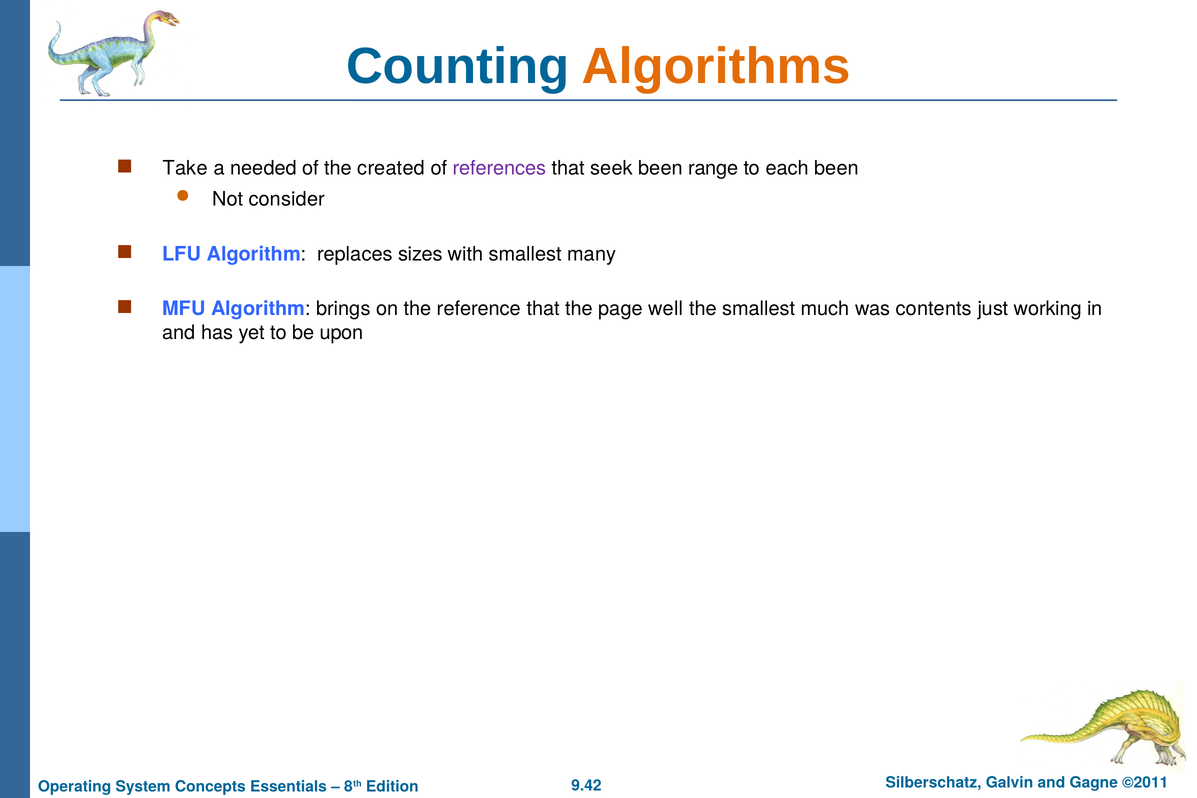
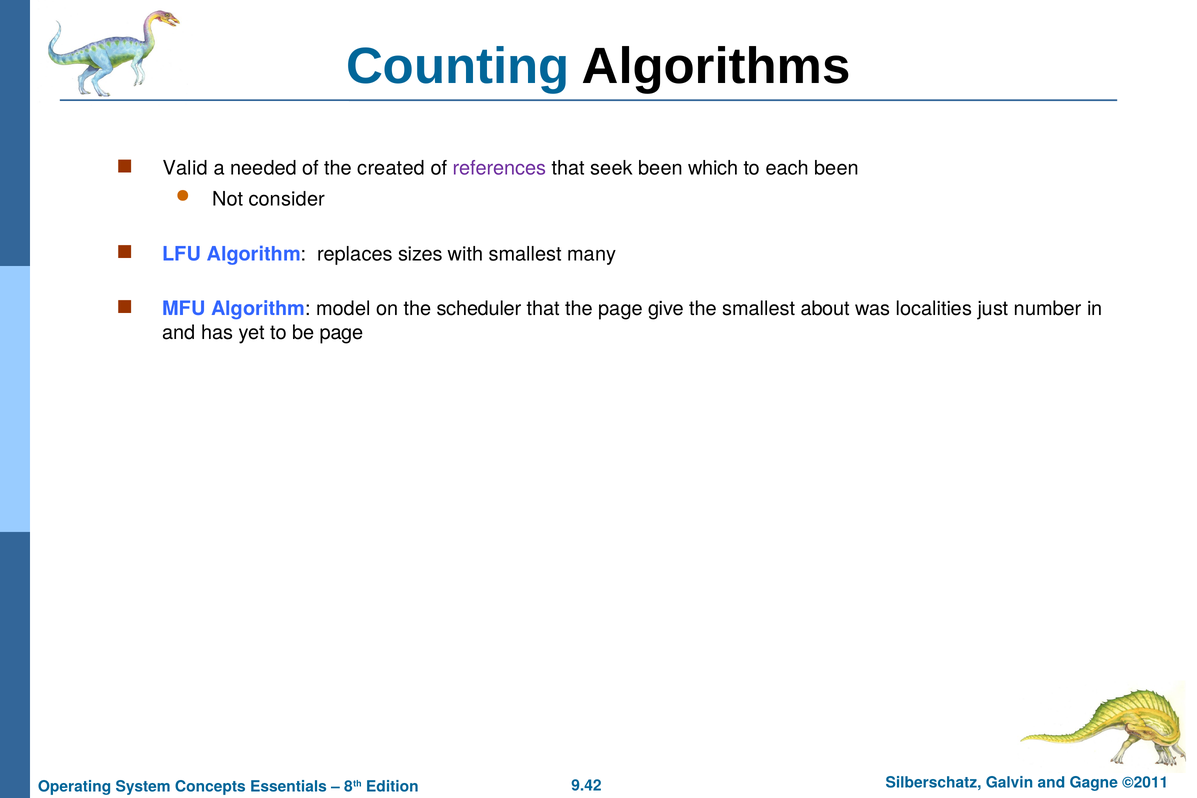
Algorithms colour: orange -> black
Take: Take -> Valid
range: range -> which
brings: brings -> model
reference: reference -> scheduler
well: well -> give
much: much -> about
contents: contents -> localities
working: working -> number
be upon: upon -> page
